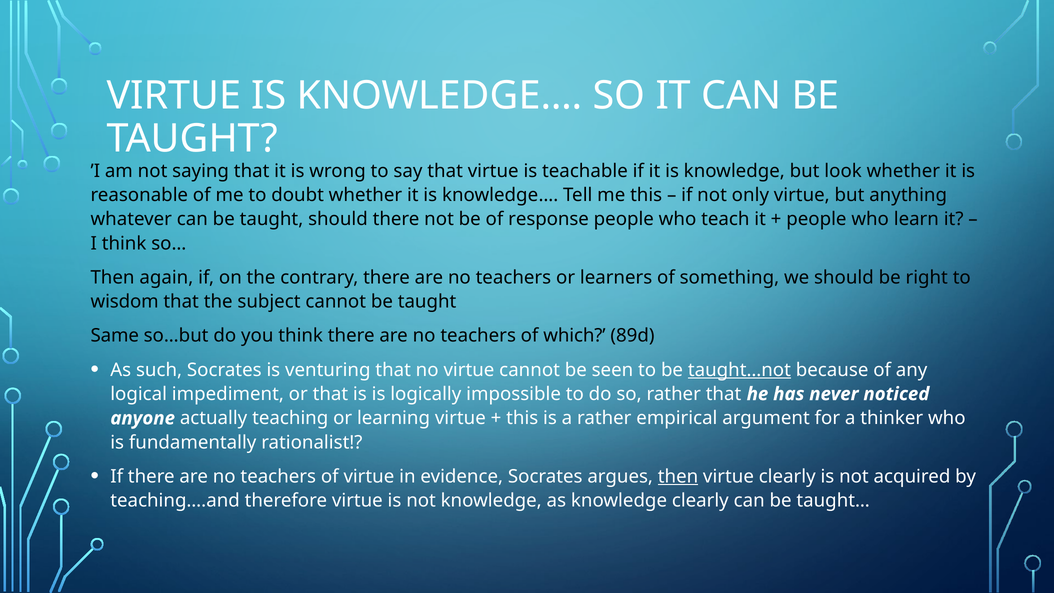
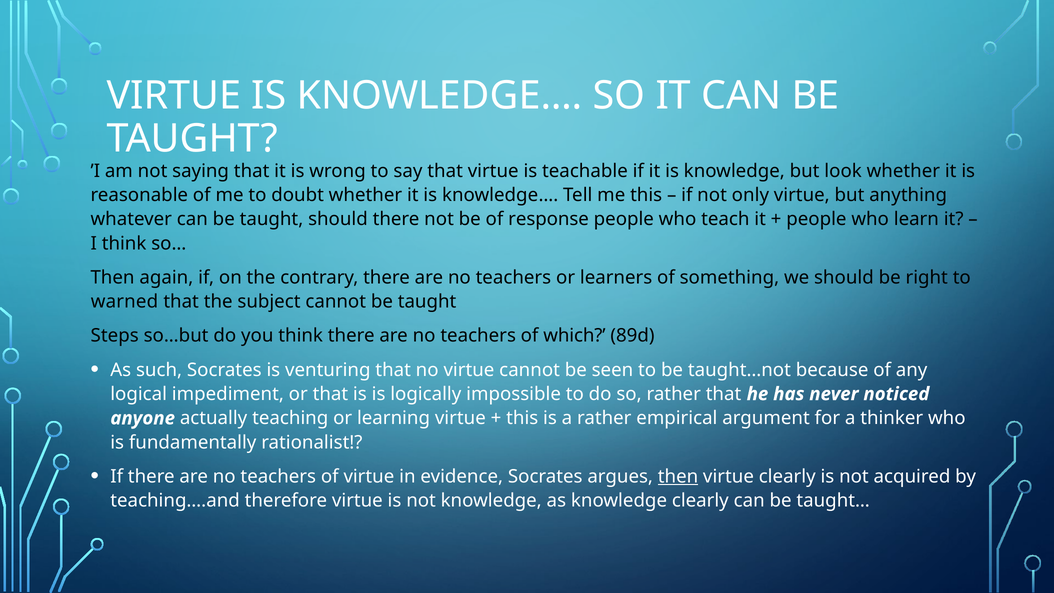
wisdom: wisdom -> warned
Same: Same -> Steps
taught…not underline: present -> none
